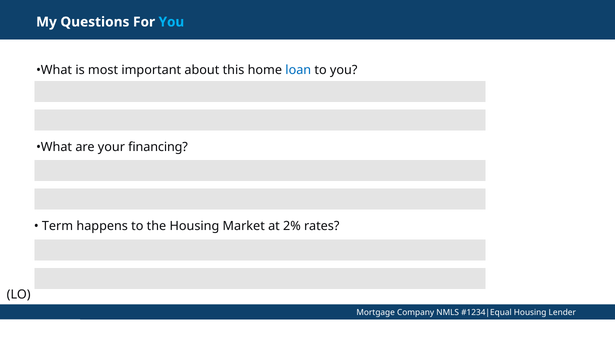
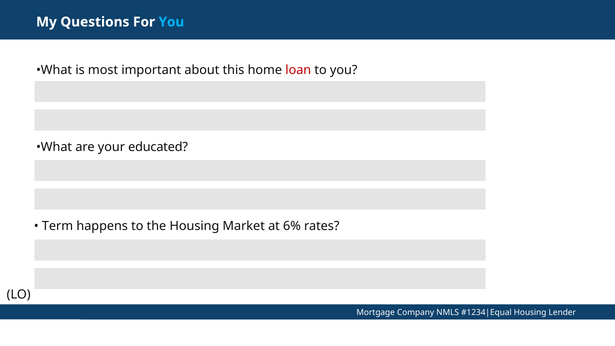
loan colour: blue -> red
financing: financing -> educated
2%: 2% -> 6%
